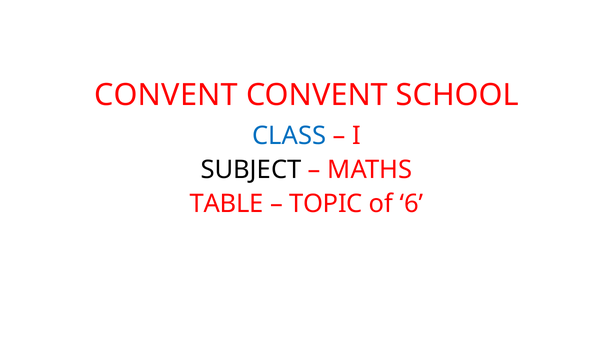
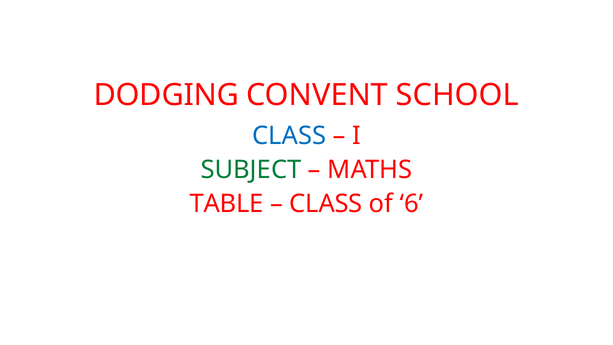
CONVENT at (166, 95): CONVENT -> DODGING
SUBJECT colour: black -> green
TOPIC at (326, 204): TOPIC -> CLASS
